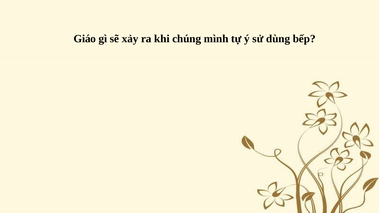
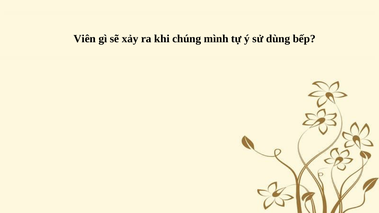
Giáo: Giáo -> Viên
